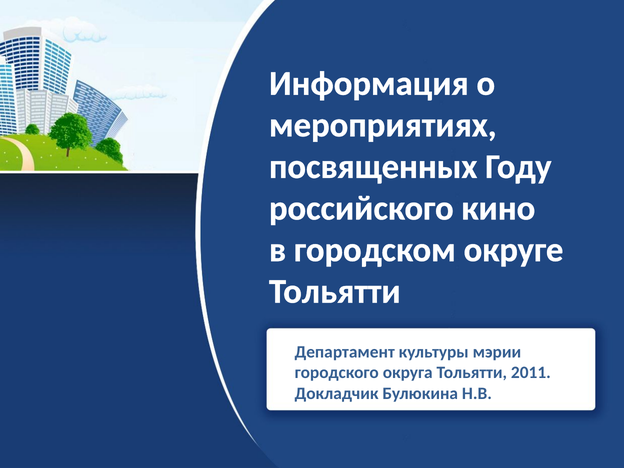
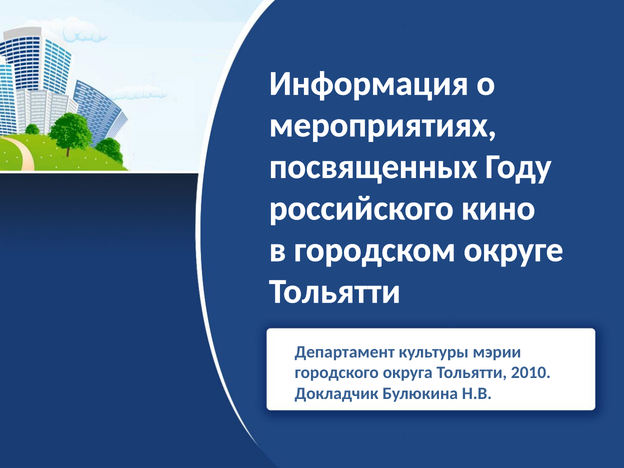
2011: 2011 -> 2010
